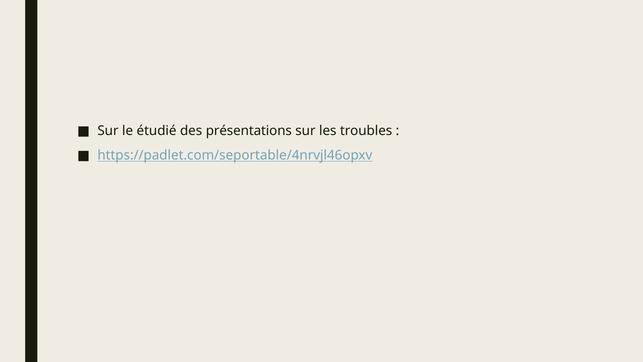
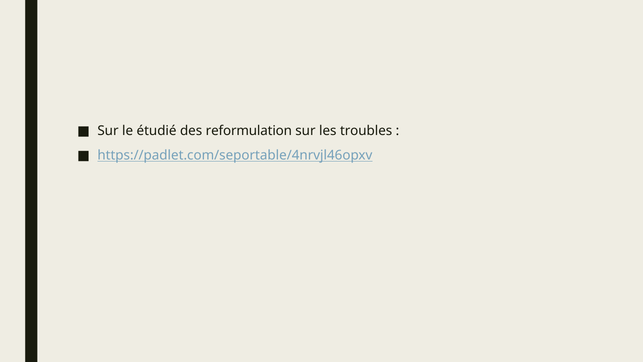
présentations: présentations -> reformulation
